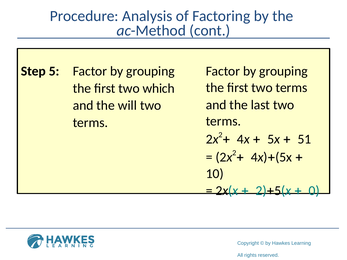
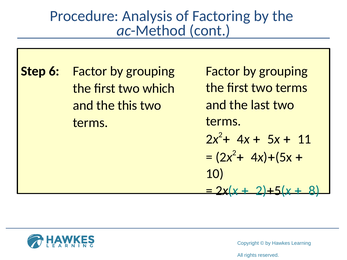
5: 5 -> 6
will: will -> this
51: 51 -> 11
0: 0 -> 8
